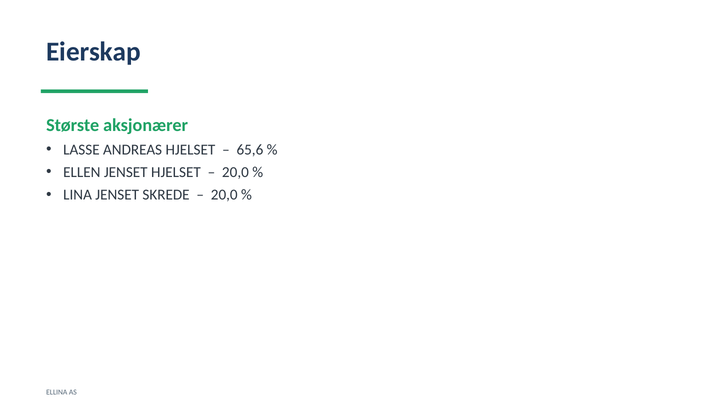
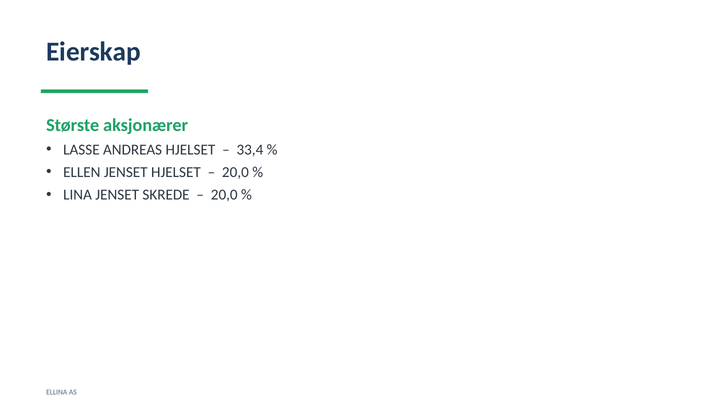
65,6: 65,6 -> 33,4
